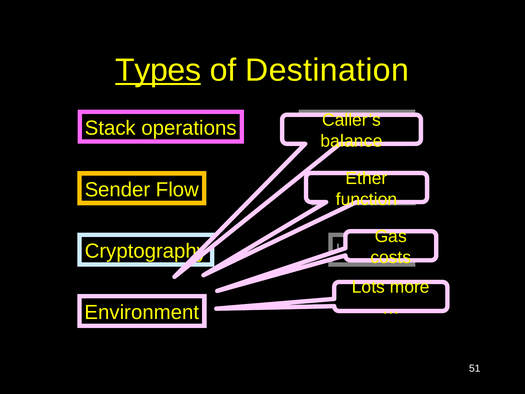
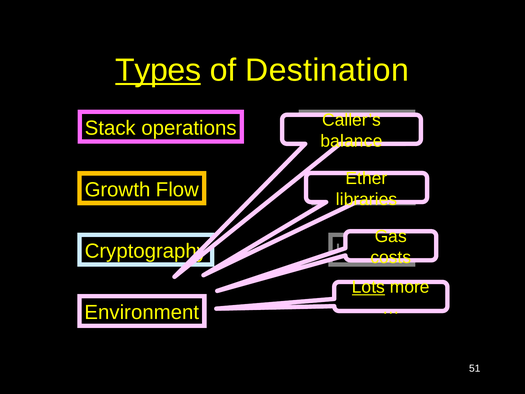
Sender: Sender -> Growth
function: function -> libraries
Lots underline: none -> present
